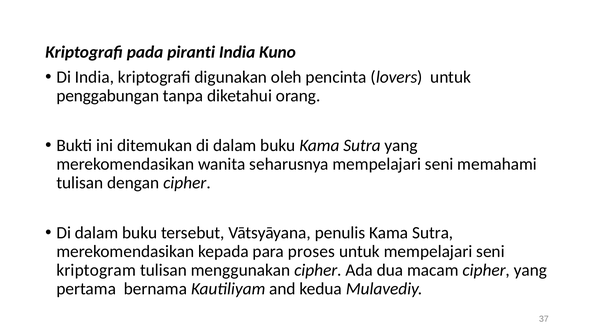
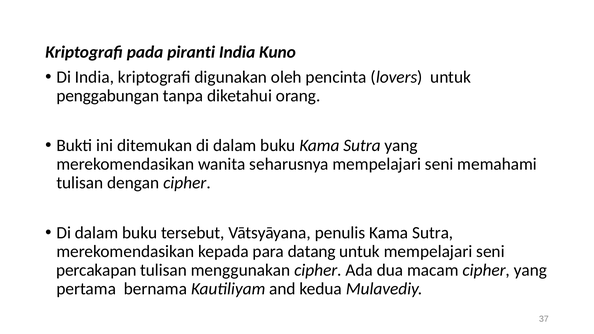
proses: proses -> datang
kriptogram: kriptogram -> percakapan
